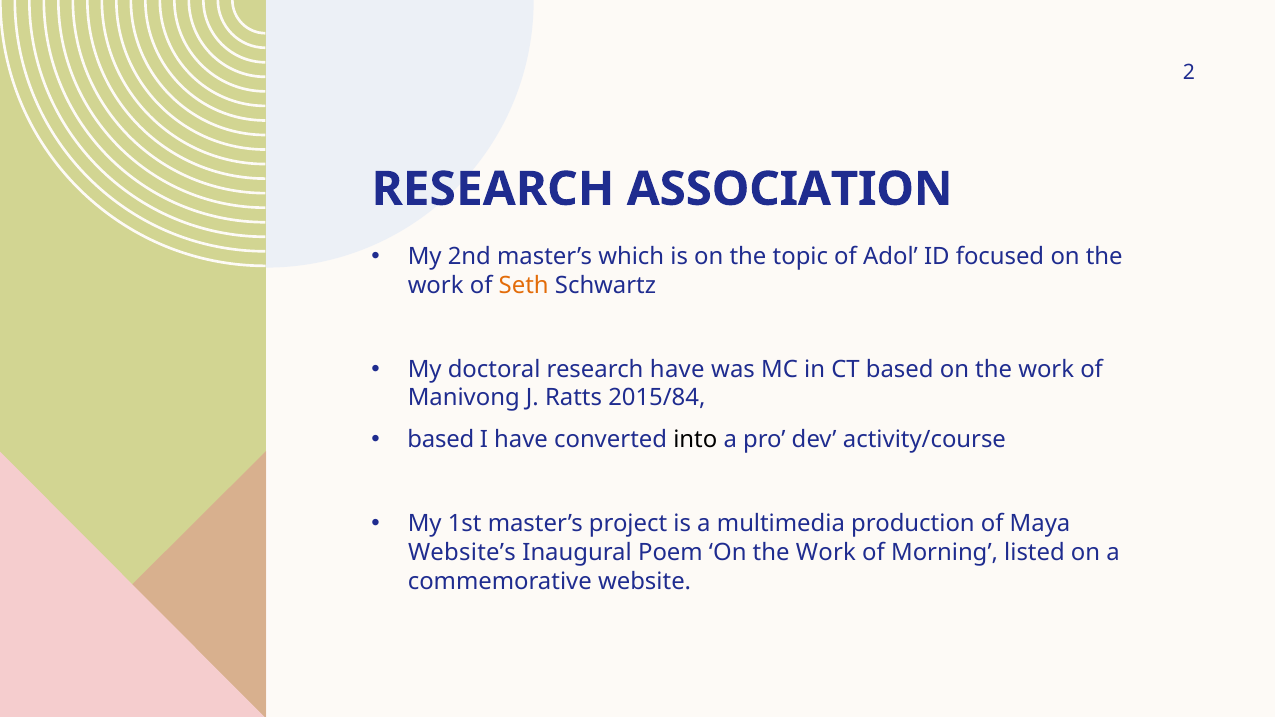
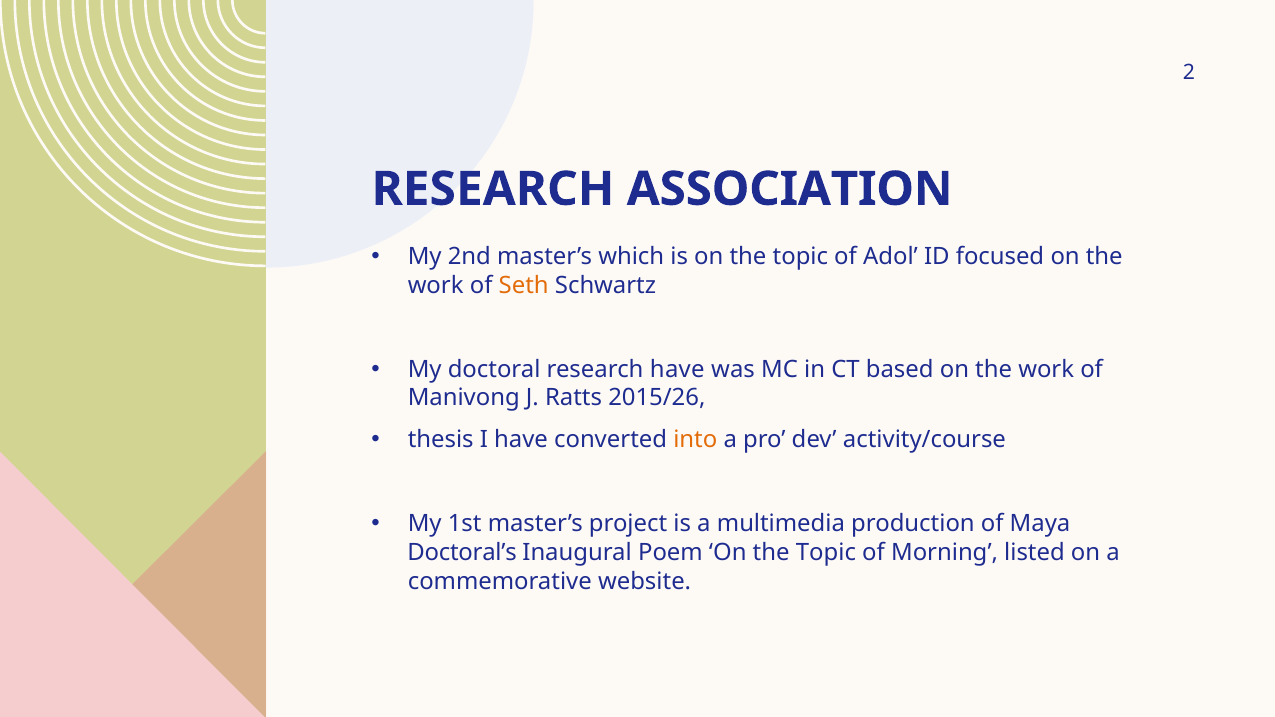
2015/84: 2015/84 -> 2015/26
based at (441, 440): based -> thesis
into colour: black -> orange
Website’s: Website’s -> Doctoral’s
Poem On the Work: Work -> Topic
